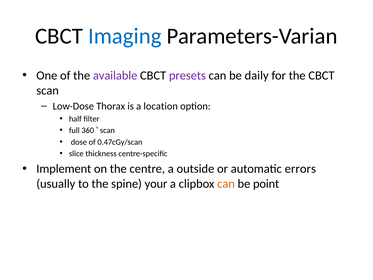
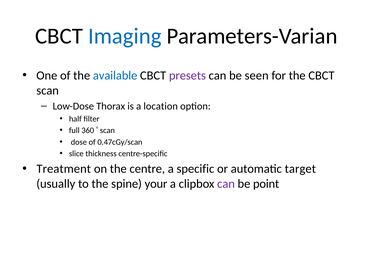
available colour: purple -> blue
daily: daily -> seen
Implement: Implement -> Treatment
outside: outside -> specific
errors: errors -> target
can at (226, 184) colour: orange -> purple
